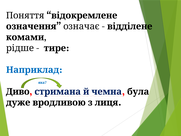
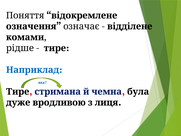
Диво at (18, 91): Диво -> Тире
